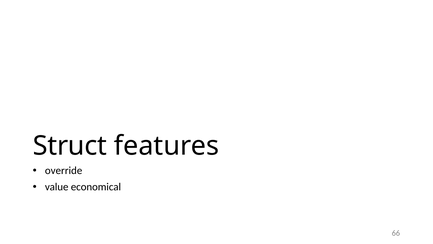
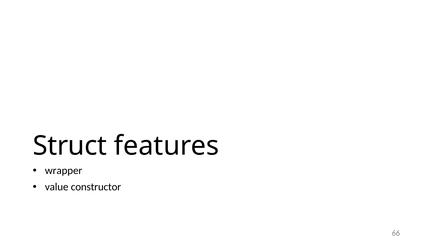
override: override -> wrapper
economical: economical -> constructor
